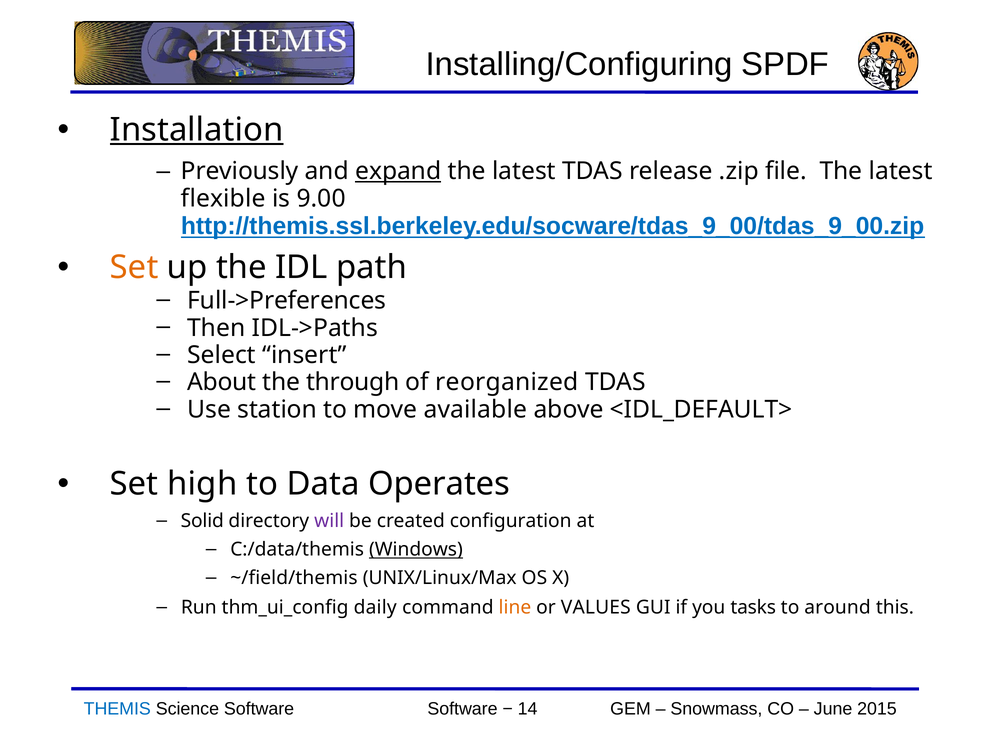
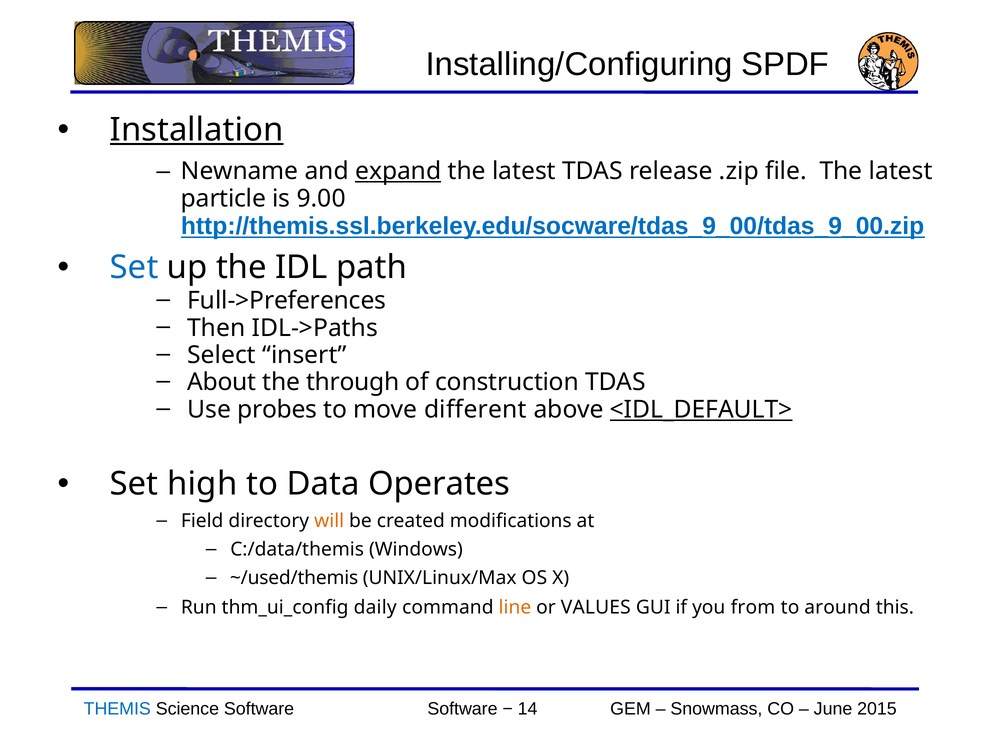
Previously: Previously -> Newname
flexible: flexible -> particle
Set at (134, 268) colour: orange -> blue
reorganized: reorganized -> construction
station: station -> probes
available: available -> different
<IDL_DEFAULT> underline: none -> present
Solid: Solid -> Field
will colour: purple -> orange
configuration: configuration -> modifications
Windows underline: present -> none
~/field/themis: ~/field/themis -> ~/used/themis
tasks: tasks -> from
